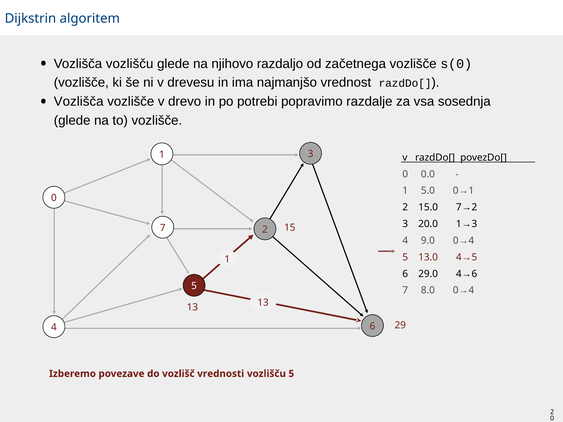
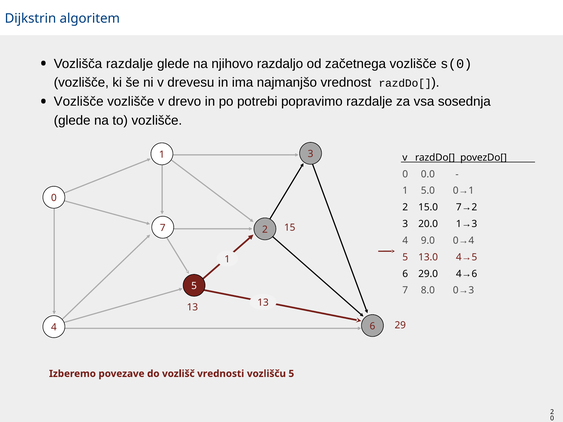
Vozlišča vozlišču: vozlišču -> razdalje
Vozlišča at (79, 102): Vozlišča -> Vozlišče
4 at (471, 291): 4 -> 3
